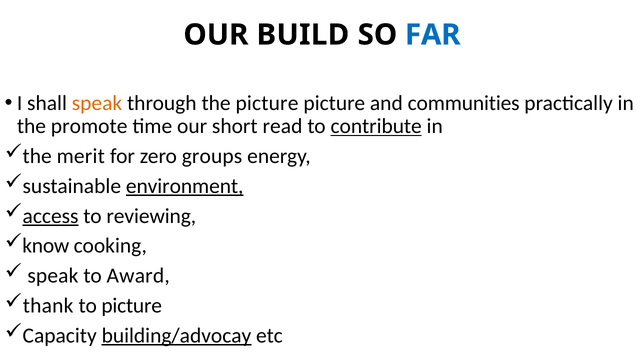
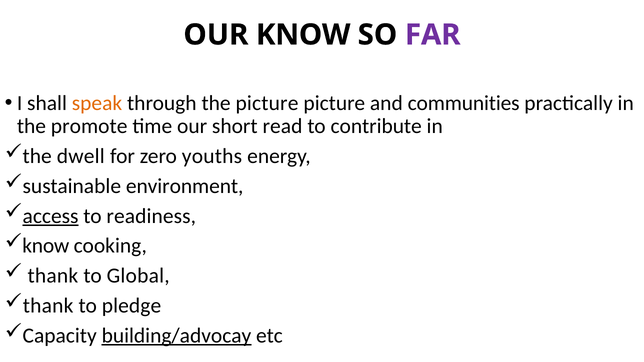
OUR BUILD: BUILD -> KNOW
FAR colour: blue -> purple
contribute underline: present -> none
merit: merit -> dwell
groups: groups -> youths
environment underline: present -> none
reviewing: reviewing -> readiness
speak at (53, 276): speak -> thank
Award: Award -> Global
to picture: picture -> pledge
